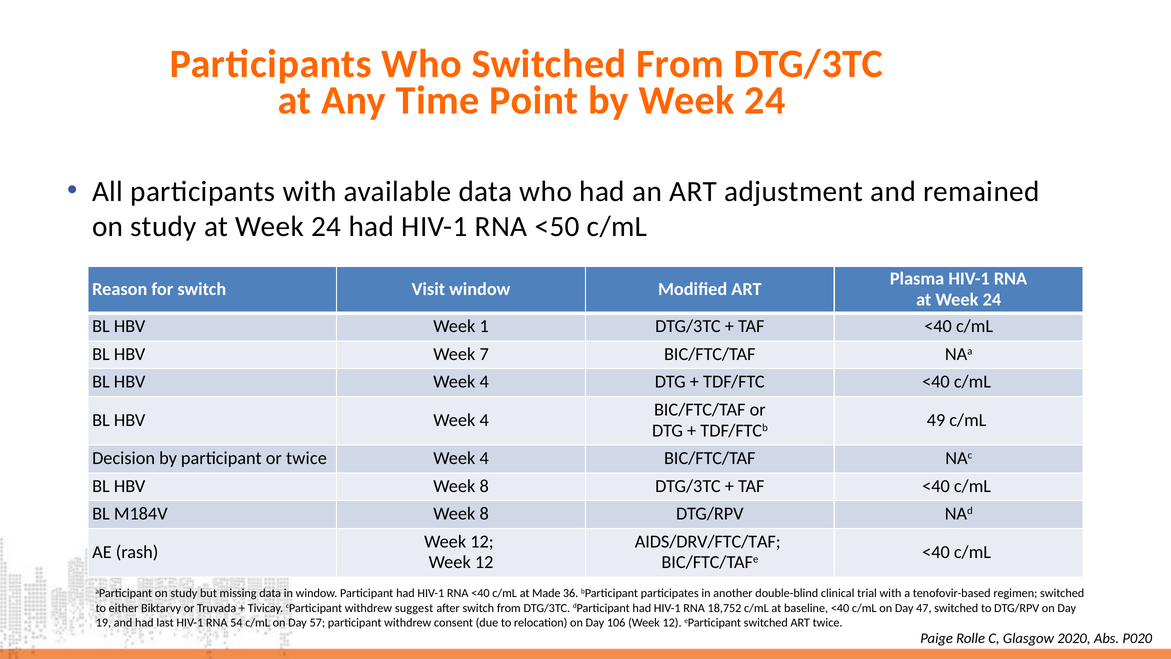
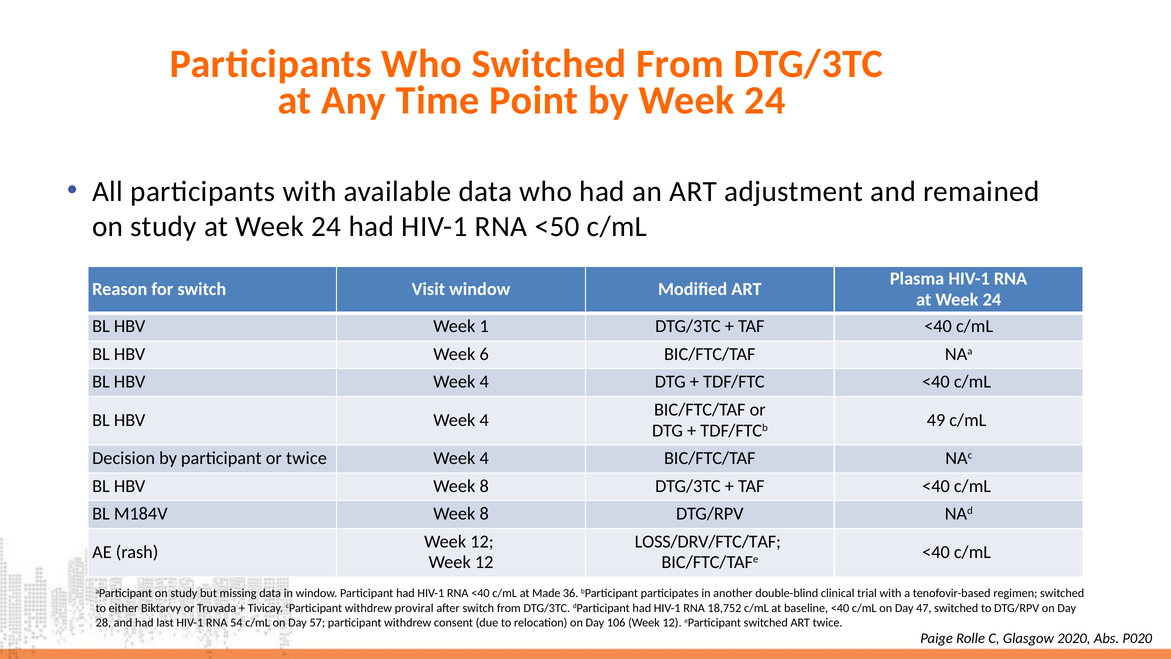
7: 7 -> 6
AIDS/DRV/FTC/TAF: AIDS/DRV/FTC/TAF -> LOSS/DRV/FTC/TAF
suggest: suggest -> proviral
19: 19 -> 28
